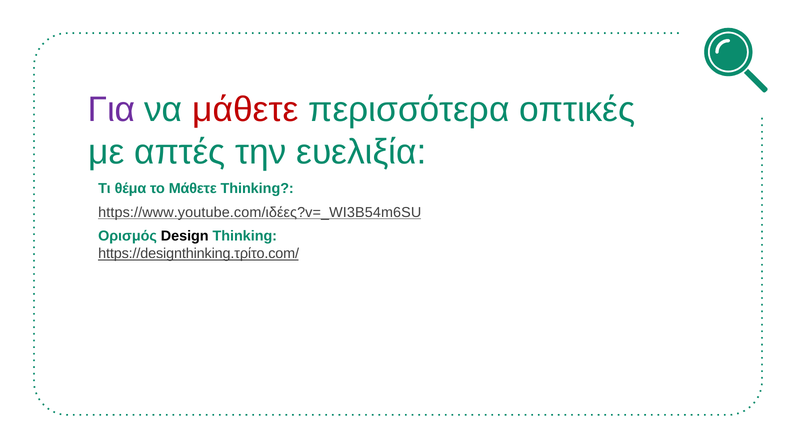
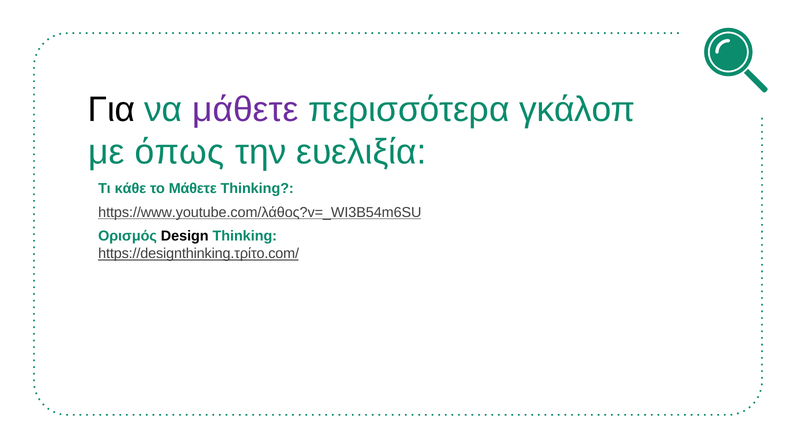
Για colour: purple -> black
μάθετε at (245, 109) colour: red -> purple
οπτικές: οπτικές -> γκάλοπ
απτές: απτές -> όπως
θέμα: θέμα -> κάθε
https://www.youtube.com/ιδέες?v=_WI3B54m6SU: https://www.youtube.com/ιδέες?v=_WI3B54m6SU -> https://www.youtube.com/λάθος?v=_WI3B54m6SU
